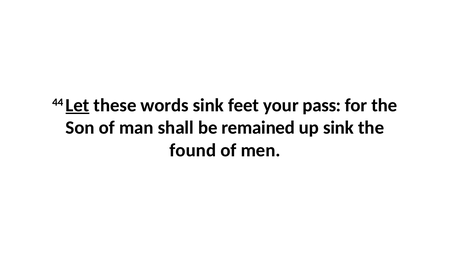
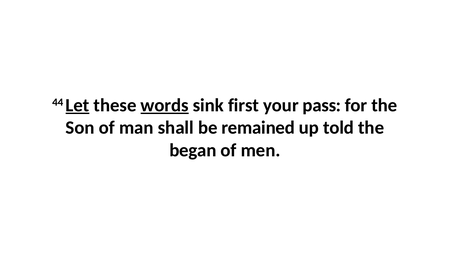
words underline: none -> present
feet: feet -> first
up sink: sink -> told
found: found -> began
